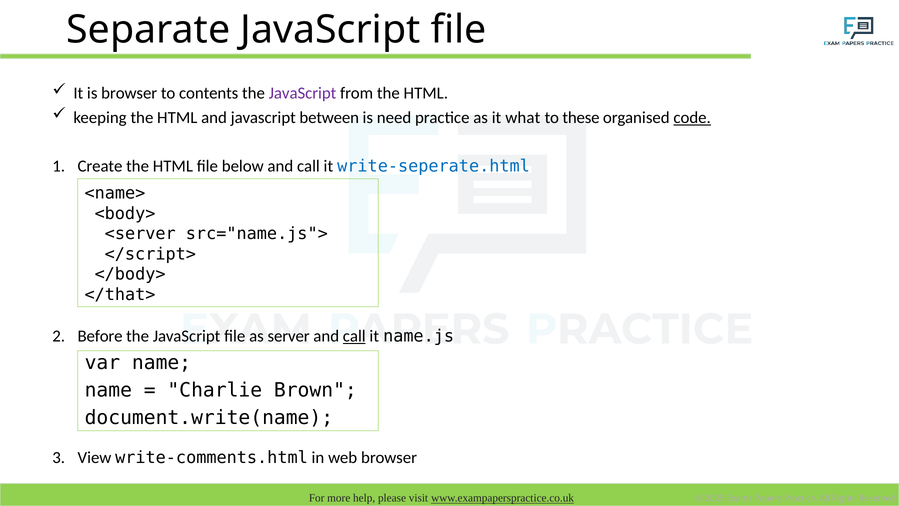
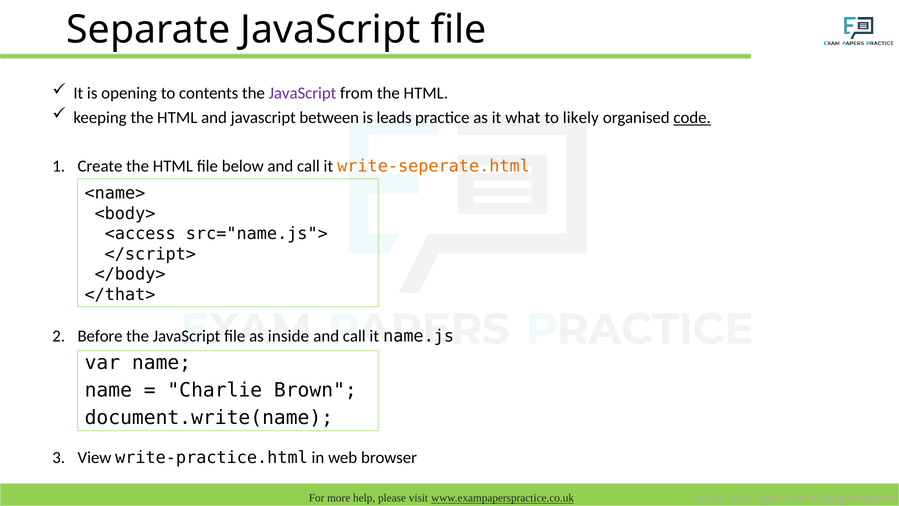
is browser: browser -> opening
need: need -> leads
these: these -> likely
write-seperate.html colour: blue -> orange
<server: <server -> <access
server: server -> inside
call at (354, 336) underline: present -> none
write-comments.html: write-comments.html -> write-practice.html
